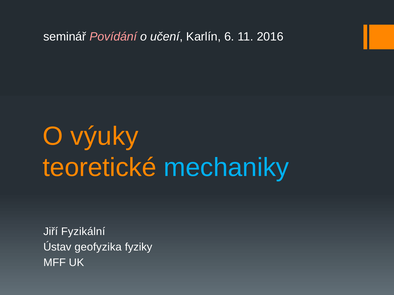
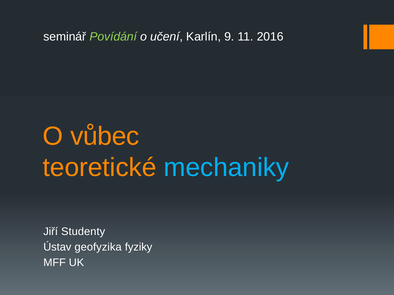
Povídání colour: pink -> light green
6: 6 -> 9
výuky: výuky -> vůbec
Fyzikální: Fyzikální -> Studenty
